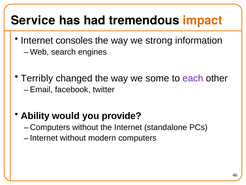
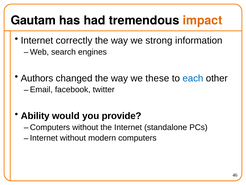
Service: Service -> Gautam
consoles: consoles -> correctly
Terribly: Terribly -> Authors
some: some -> these
each colour: purple -> blue
